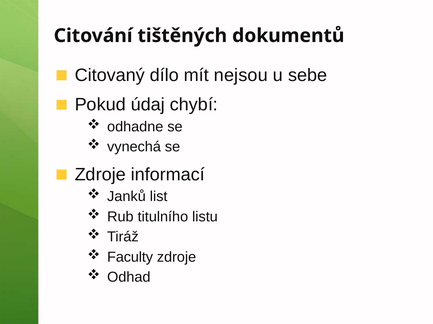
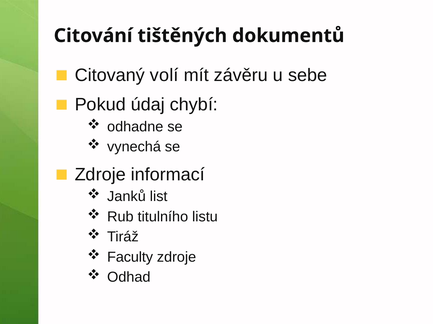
dílo: dílo -> volí
nejsou: nejsou -> závěru
